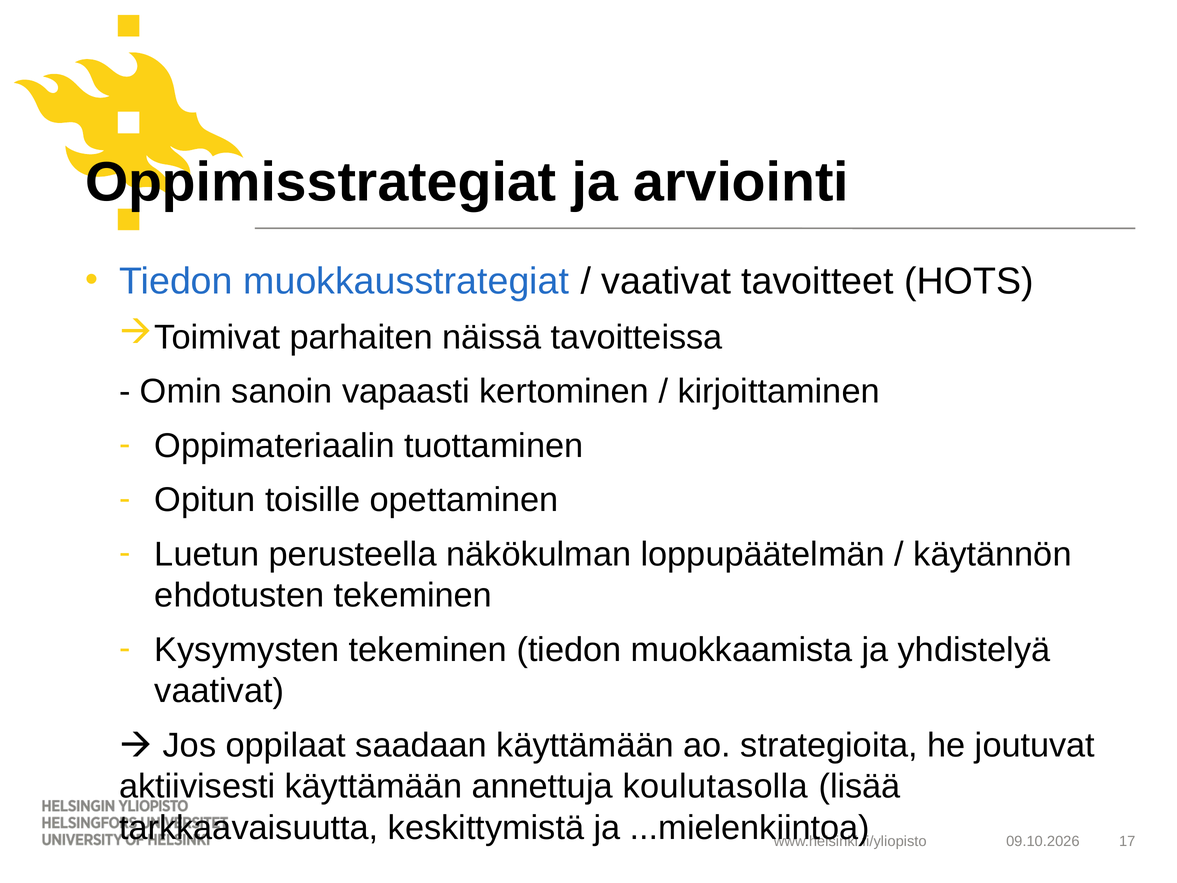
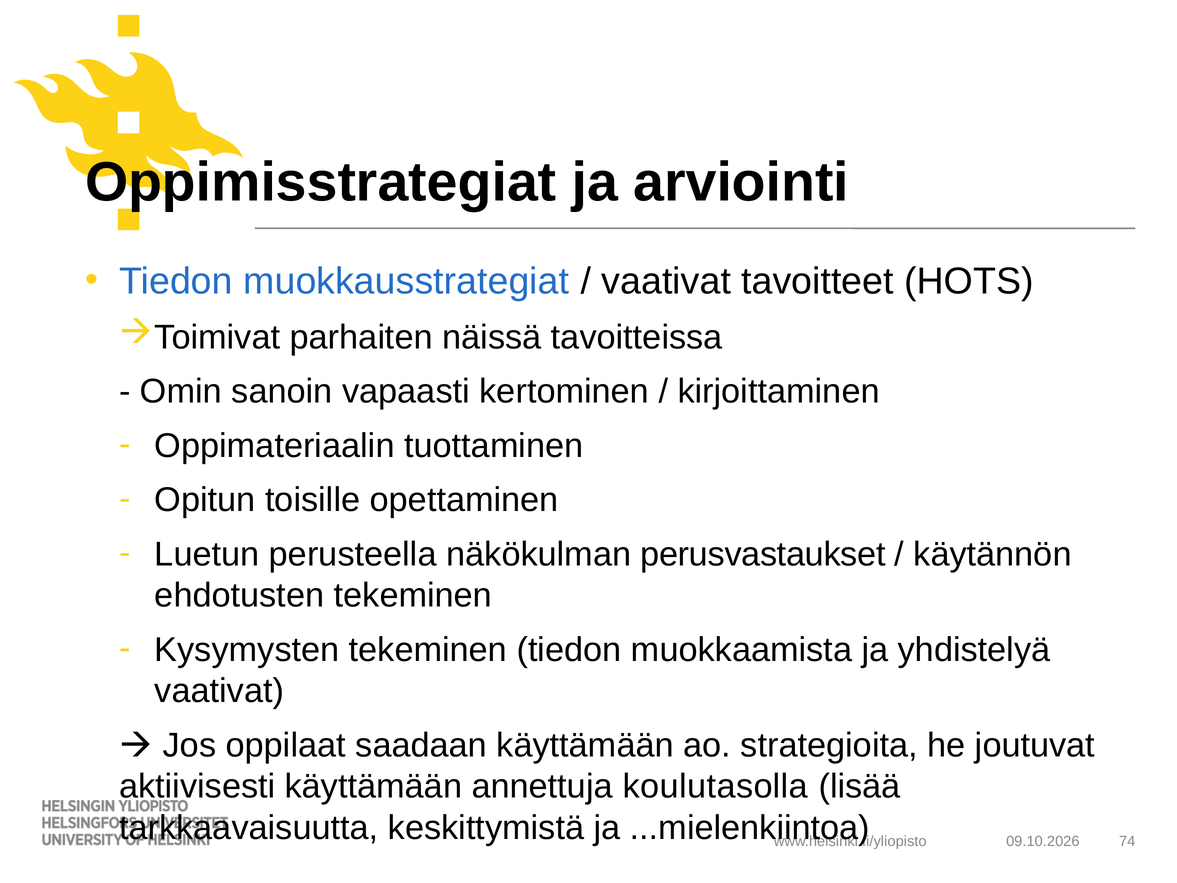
loppupäätelmän: loppupäätelmän -> perusvastaukset
17: 17 -> 74
